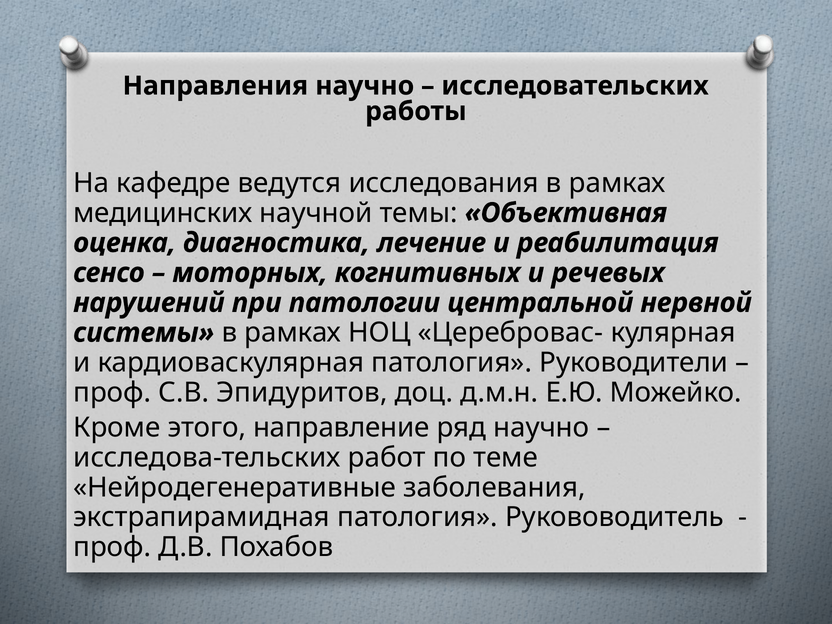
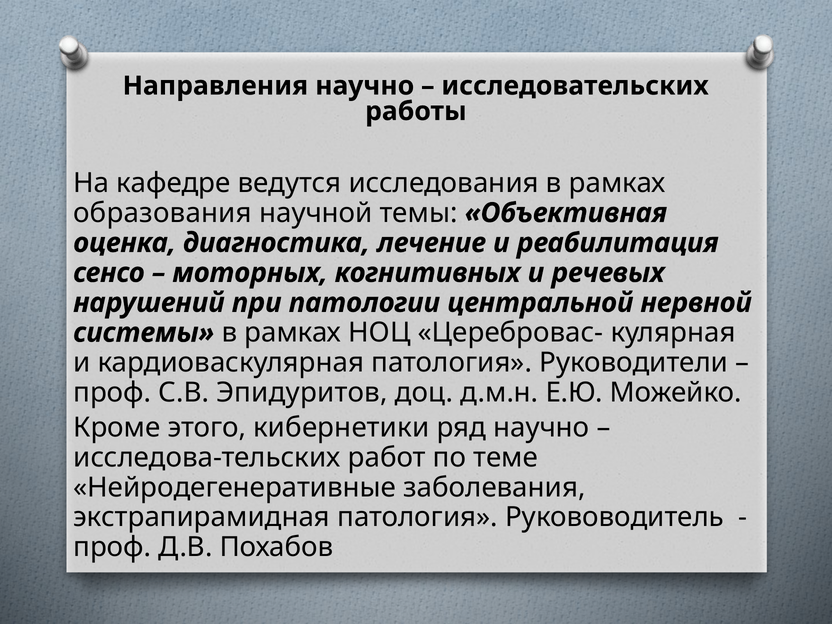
медицинских: медицинских -> образования
направление: направление -> кибернетики
